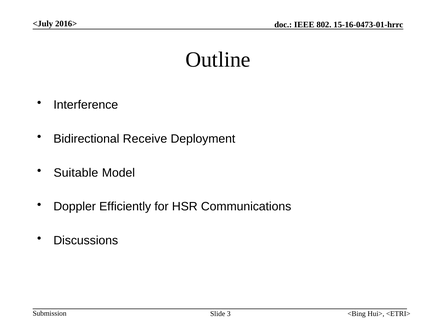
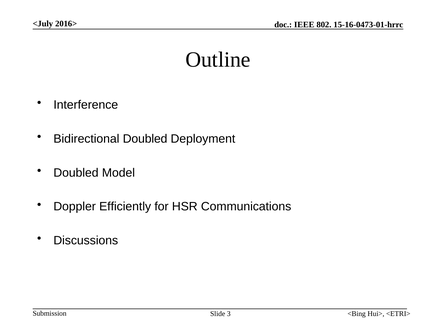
Bidirectional Receive: Receive -> Doubled
Suitable at (76, 173): Suitable -> Doubled
